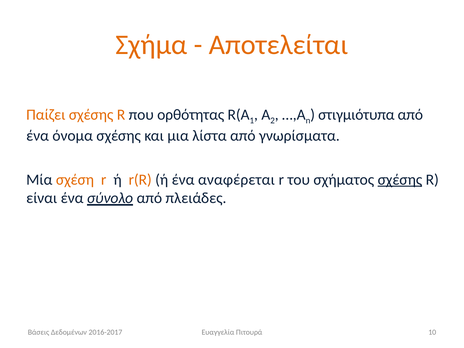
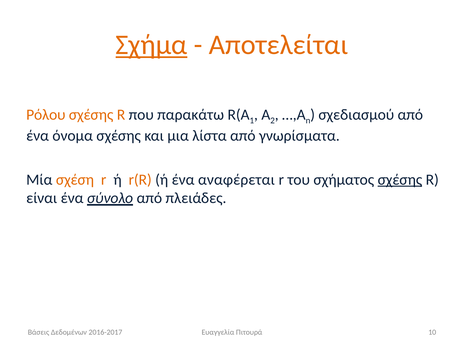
Σχήμα underline: none -> present
Παίζει: Παίζει -> Ρόλου
ορθότητας: ορθότητας -> παρακάτω
στιγμιότυπα: στιγμιότυπα -> σχεδιασμού
